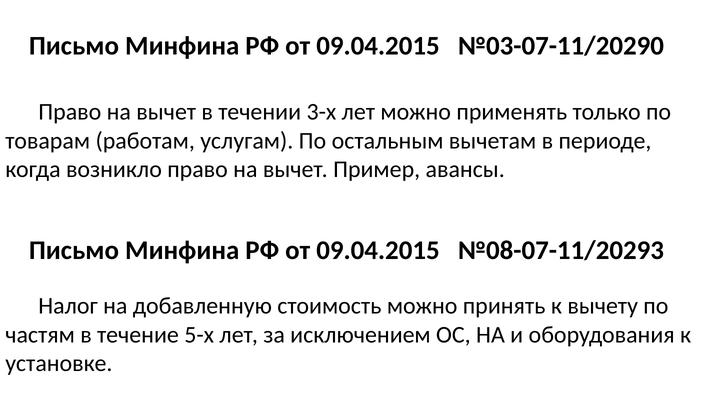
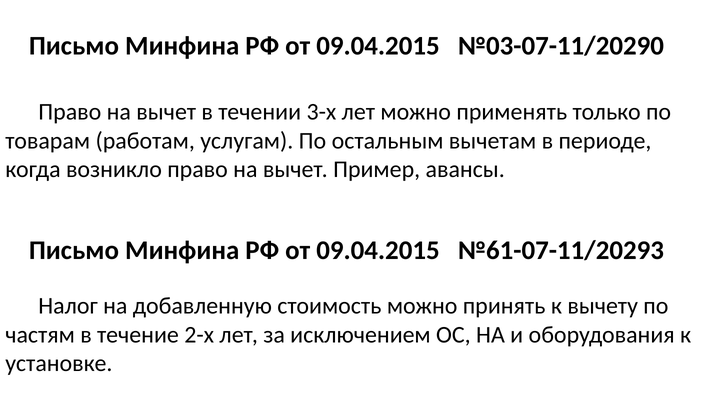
№08-07-11/20293: №08-07-11/20293 -> №61-07-11/20293
5-х: 5-х -> 2-х
